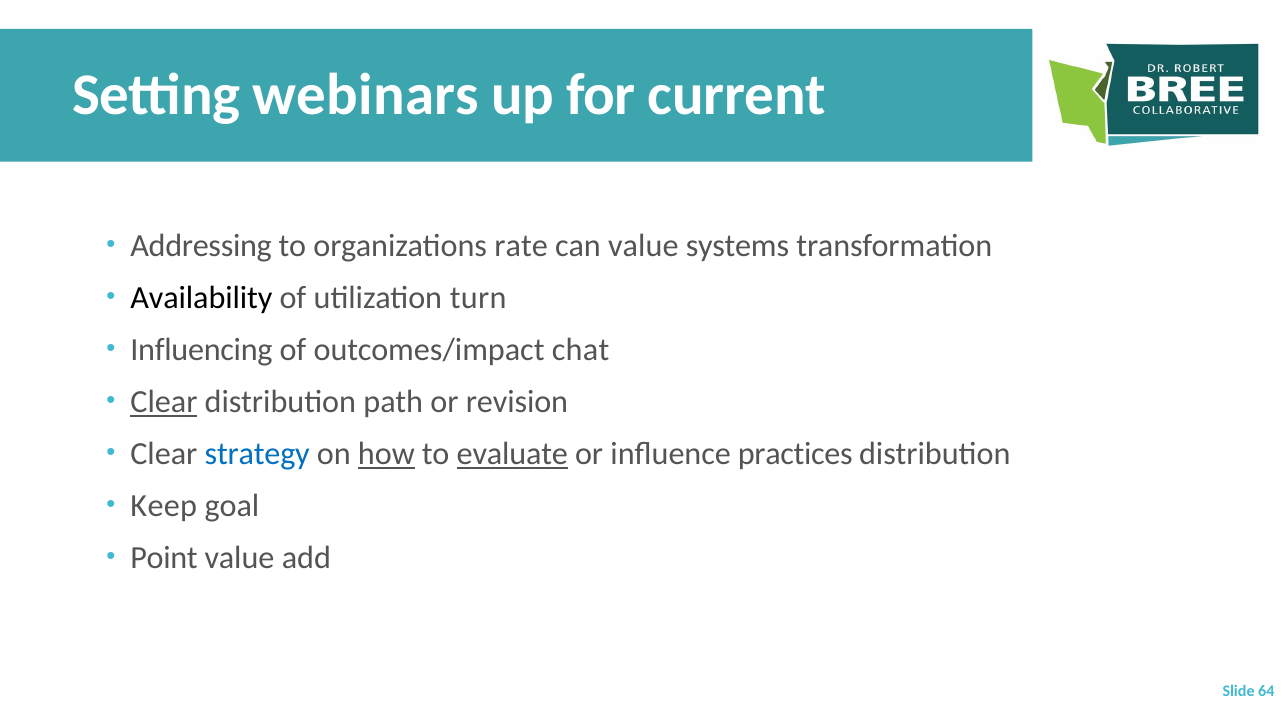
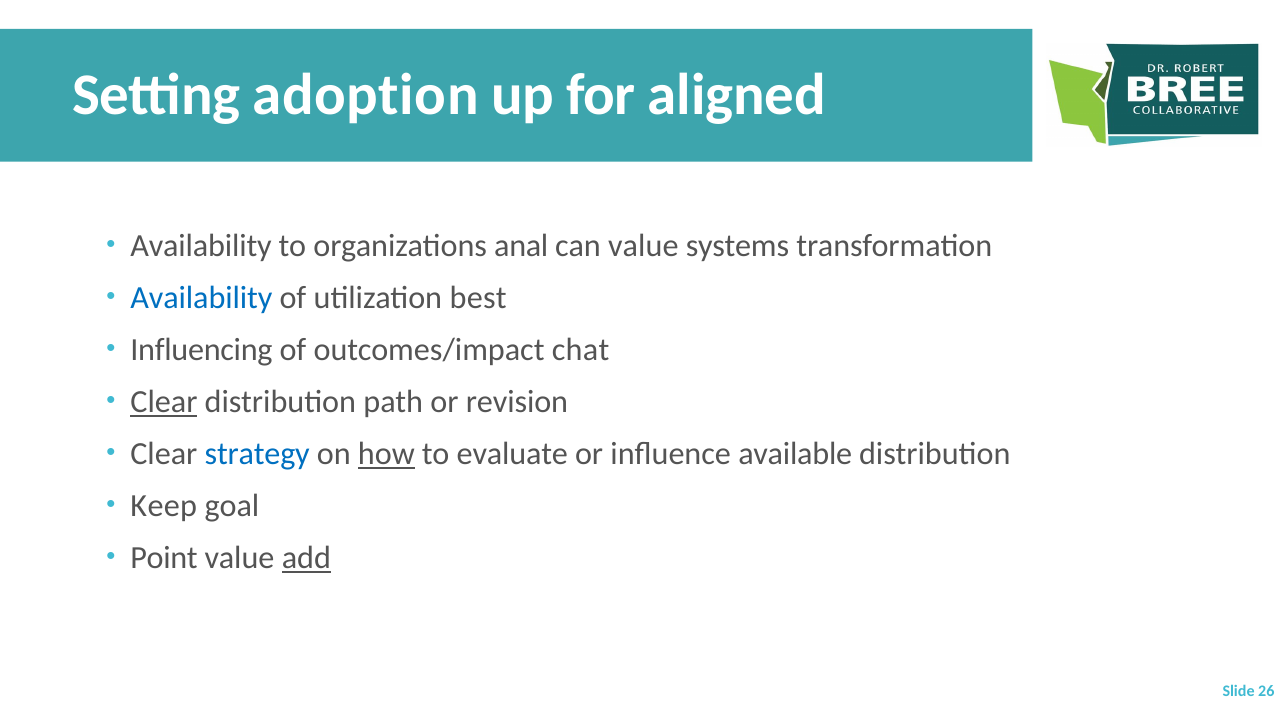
webinars: webinars -> adoption
current: current -> aligned
Addressing at (201, 246): Addressing -> Availability
rate: rate -> anal
Availability at (201, 298) colour: black -> blue
turn: turn -> best
evaluate underline: present -> none
practices: practices -> available
add underline: none -> present
64: 64 -> 26
